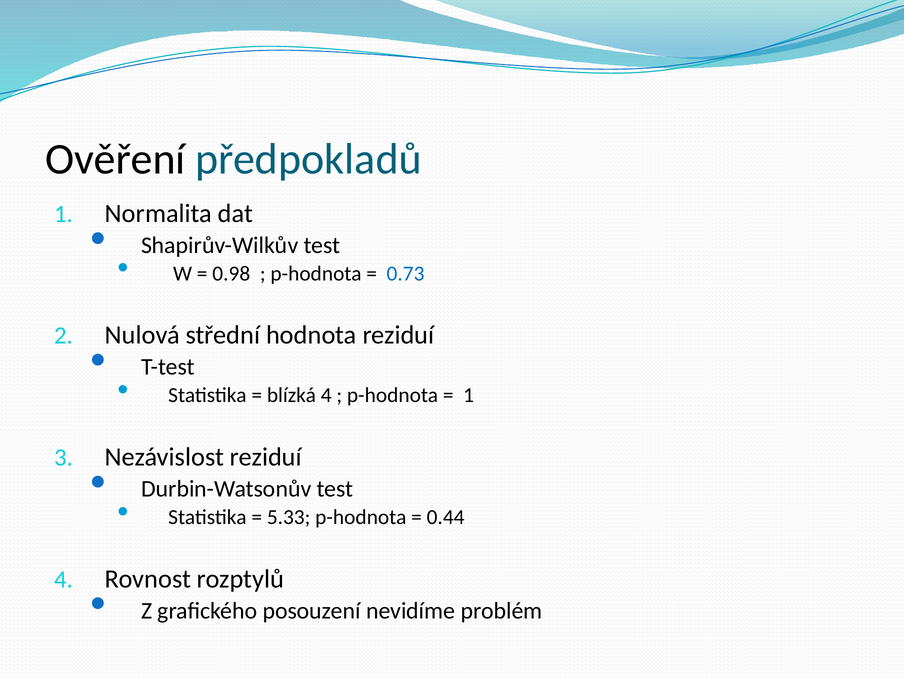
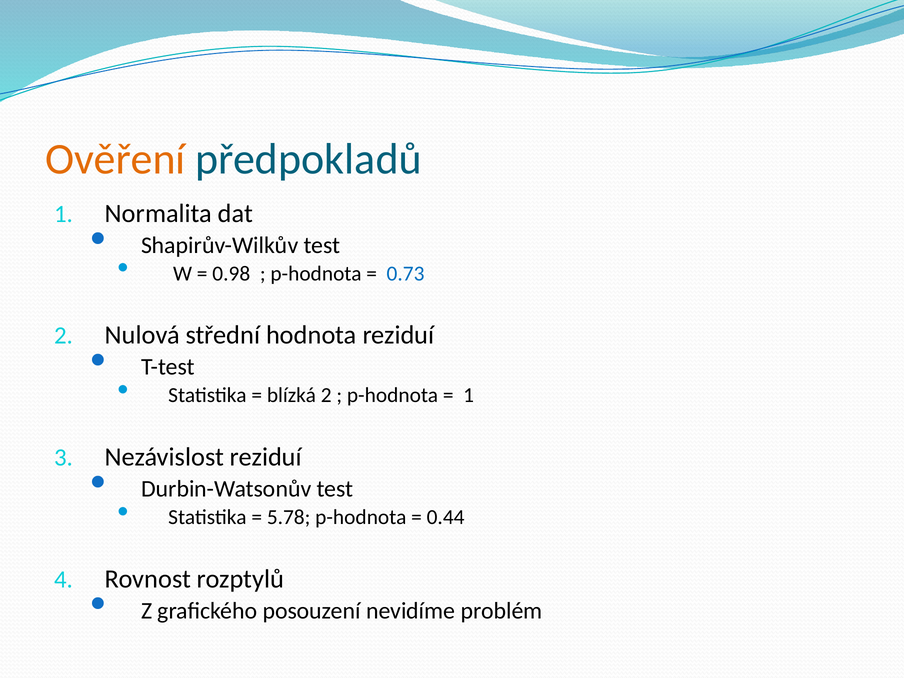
Ověření colour: black -> orange
blízká 4: 4 -> 2
5.33: 5.33 -> 5.78
